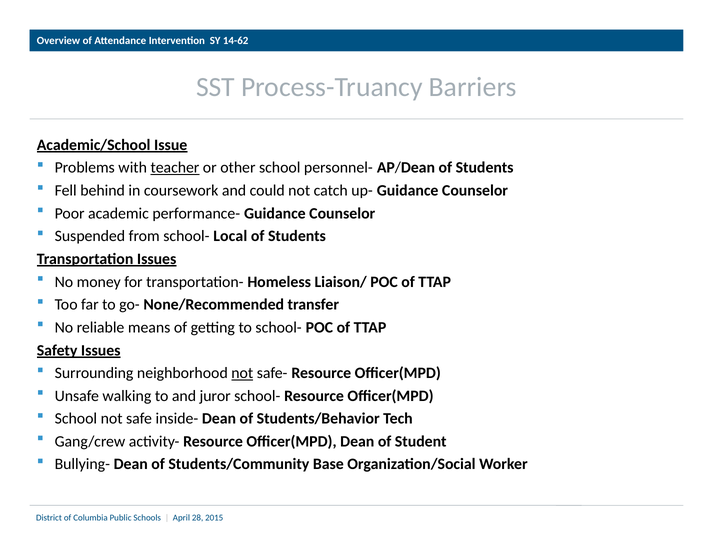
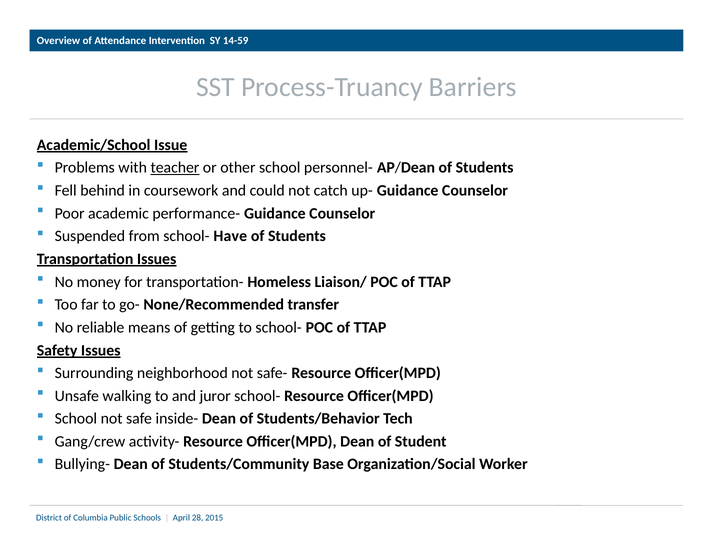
14-62: 14-62 -> 14-59
Local: Local -> Have
not at (242, 373) underline: present -> none
